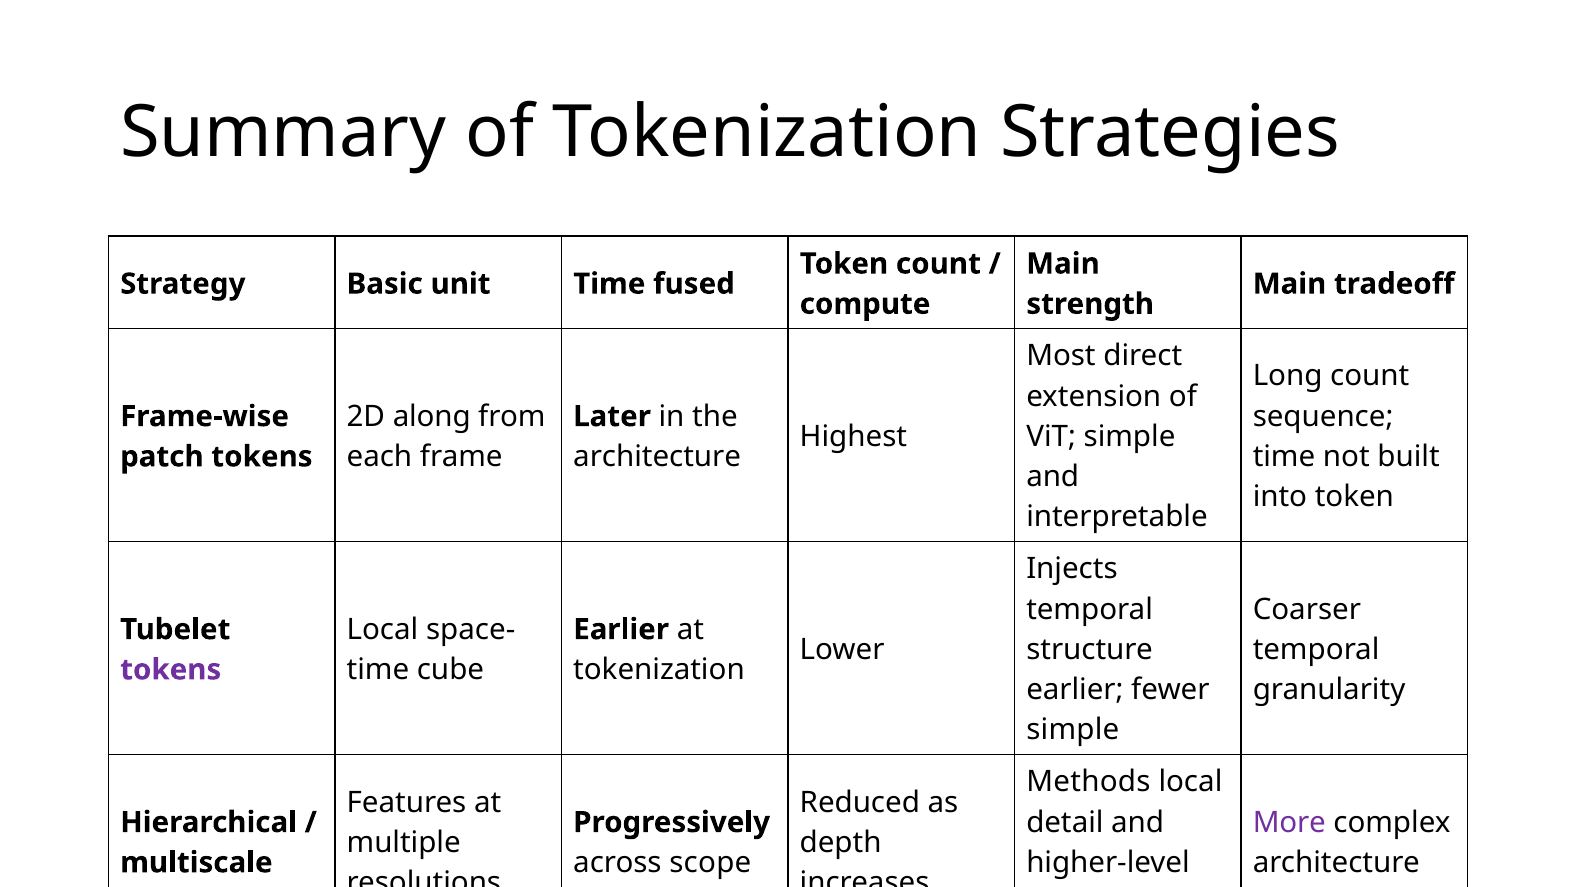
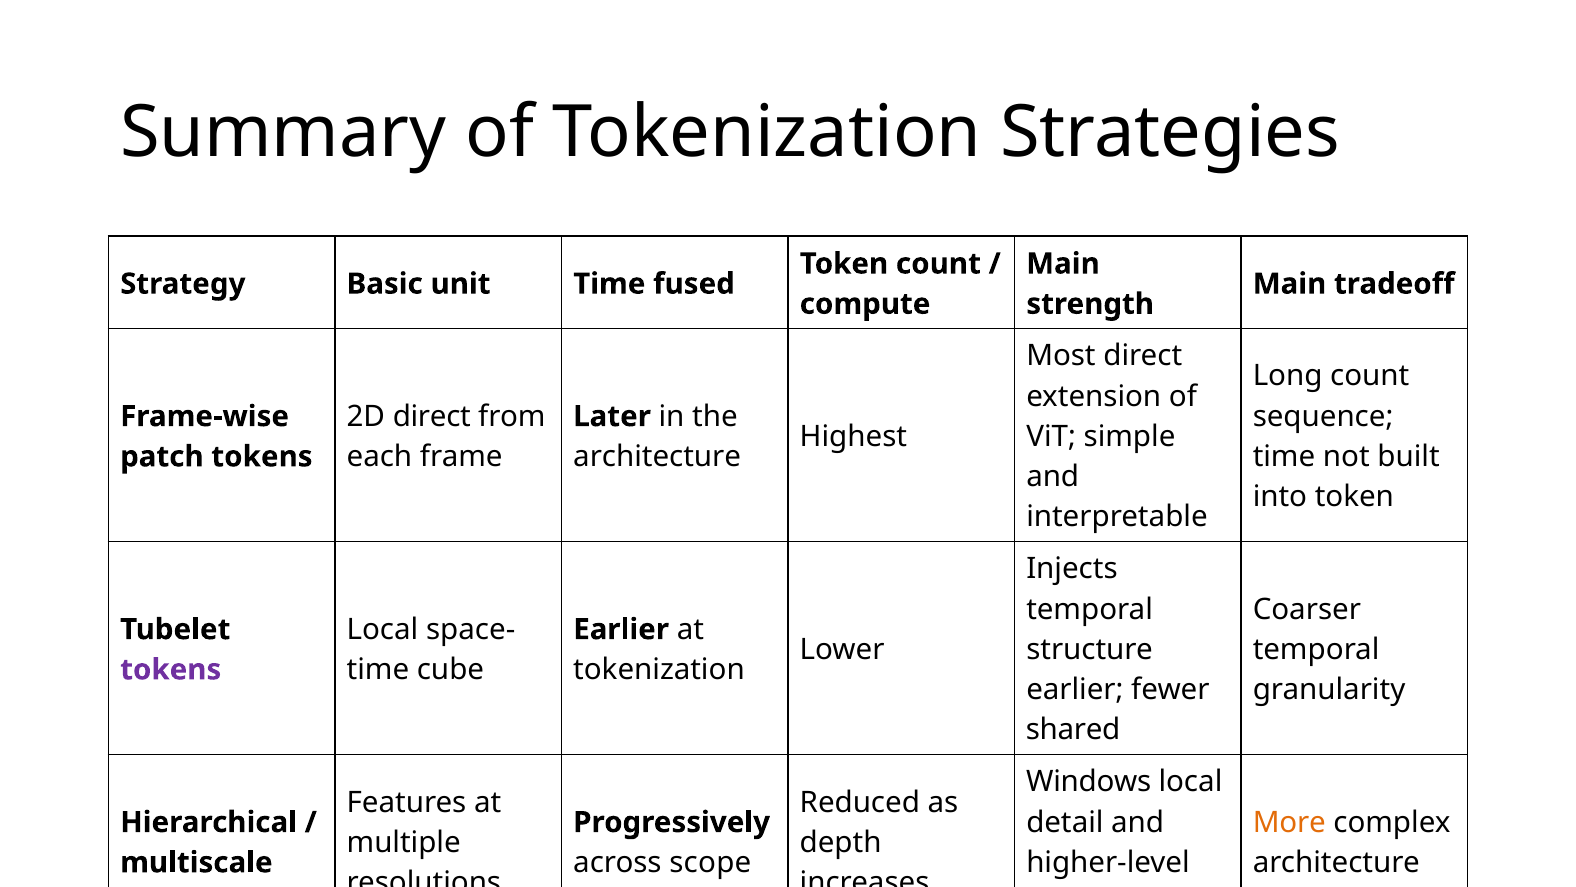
2D along: along -> direct
simple at (1073, 730): simple -> shared
Methods: Methods -> Windows
More colour: purple -> orange
